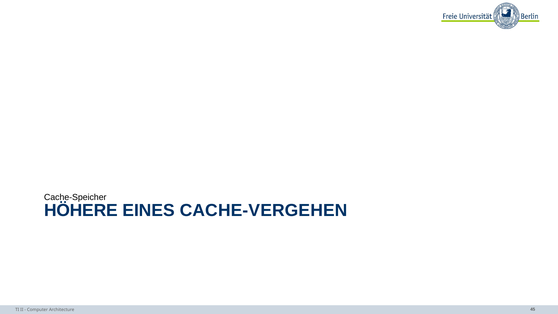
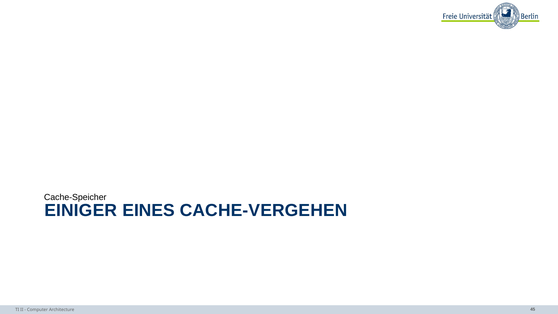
HÖHERE: HÖHERE -> EINIGER
